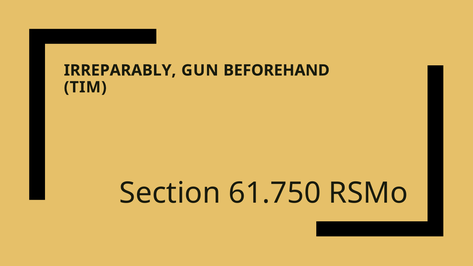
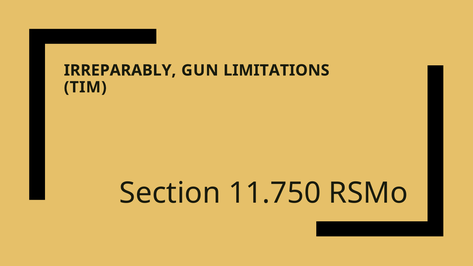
BEFOREHAND: BEFOREHAND -> LIMITATIONS
61.750: 61.750 -> 11.750
